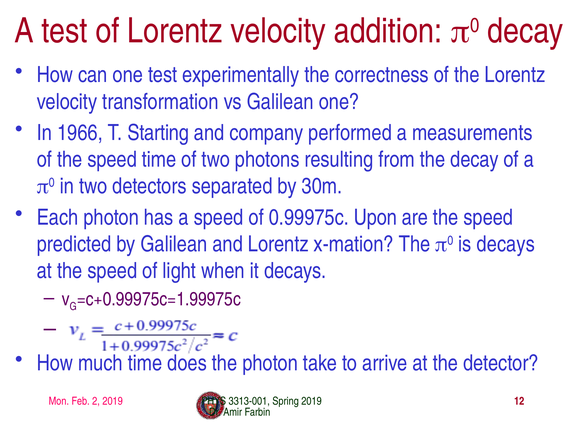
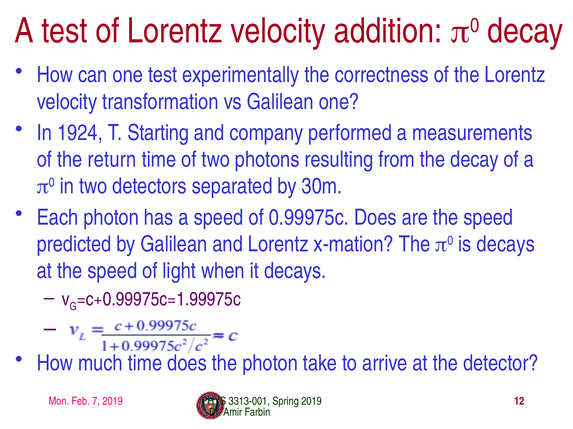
1966: 1966 -> 1924
of the speed: speed -> return
0.99975c Upon: Upon -> Does
2: 2 -> 7
